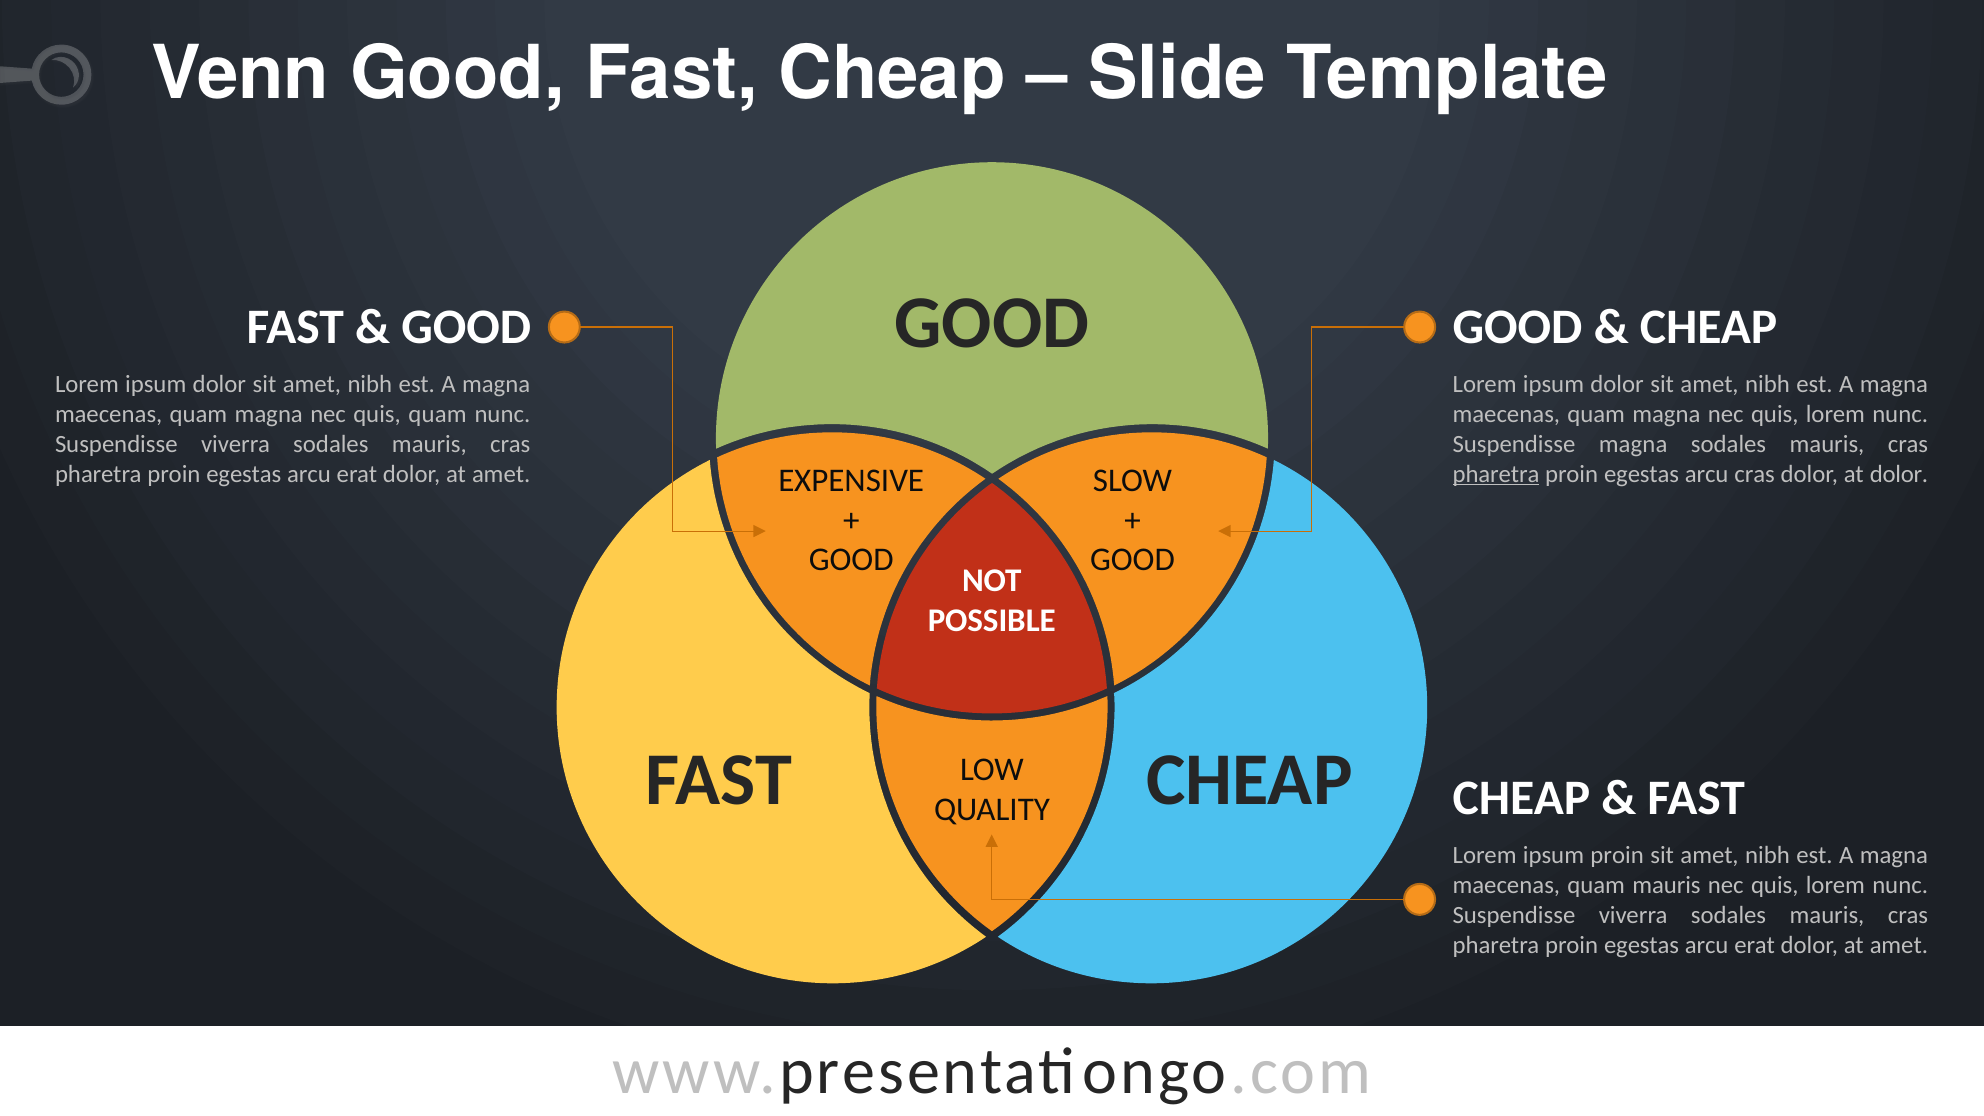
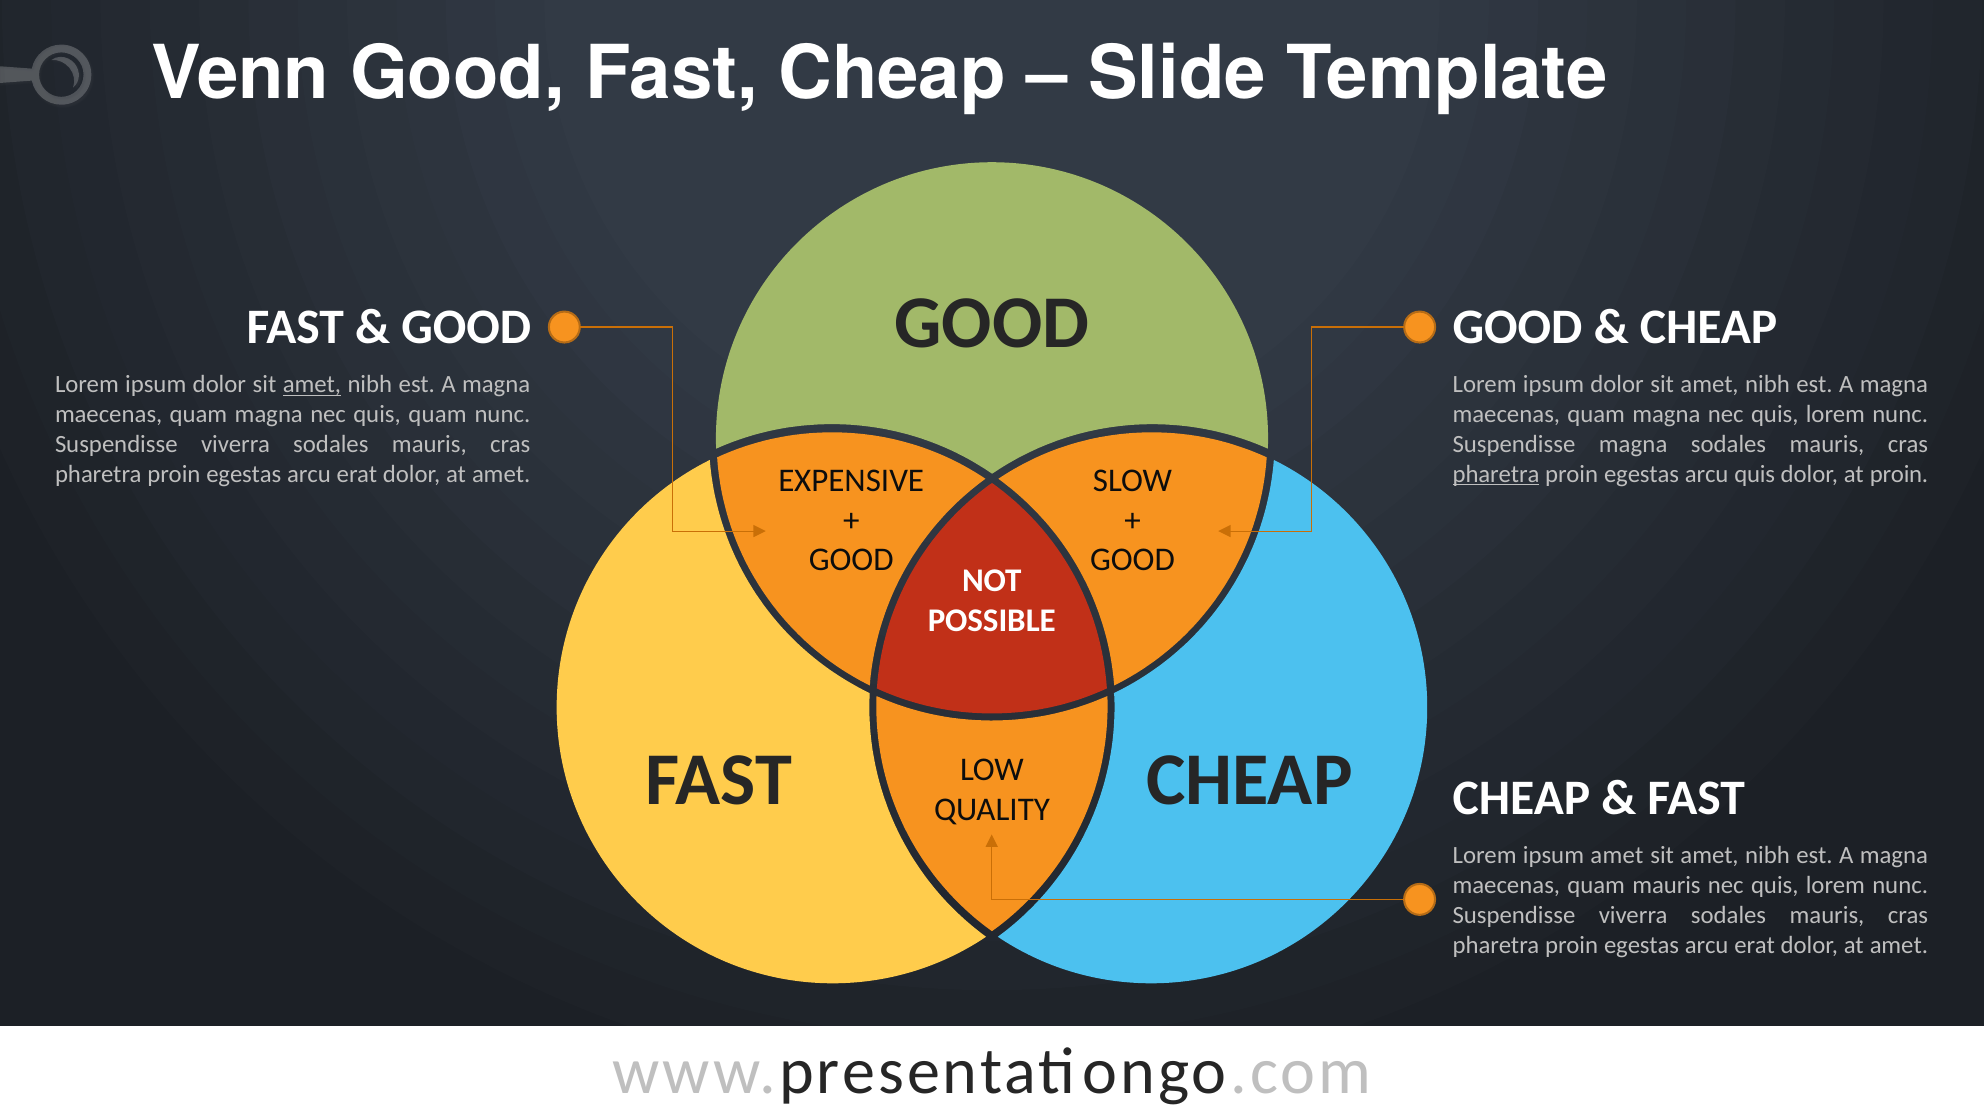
amet at (312, 385) underline: none -> present
arcu cras: cras -> quis
at dolor: dolor -> proin
ipsum proin: proin -> amet
